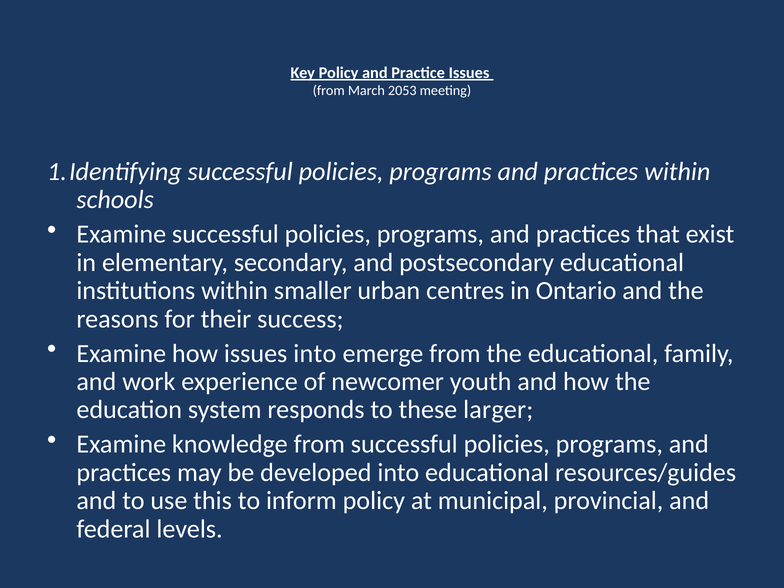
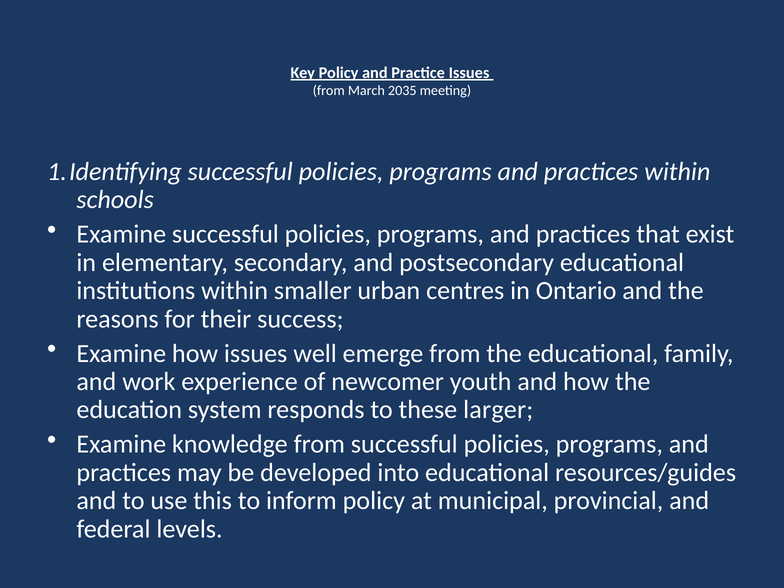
2053: 2053 -> 2035
issues into: into -> well
